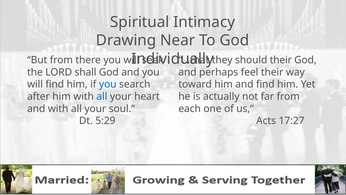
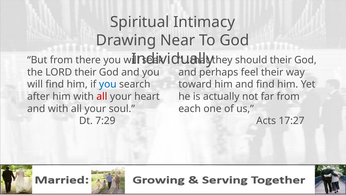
LORD shall: shall -> their
all at (102, 96) colour: blue -> red
5:29: 5:29 -> 7:29
